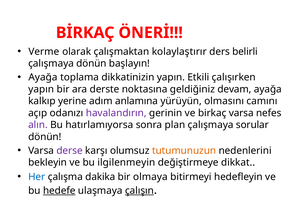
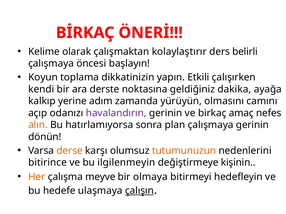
Verme: Verme -> Kelime
çalışmaya dönün: dönün -> öncesi
Ayağa at (43, 77): Ayağa -> Koyun
yapın at (41, 89): yapın -> kendi
devam: devam -> dakika
anlamına: anlamına -> zamanda
birkaç varsa: varsa -> amaç
alın colour: purple -> orange
çalışmaya sorular: sorular -> gerinin
derse colour: purple -> orange
bekleyin: bekleyin -> bitirince
dikkat: dikkat -> kişinin
Her colour: blue -> orange
dakika: dakika -> meyve
hedefe underline: present -> none
